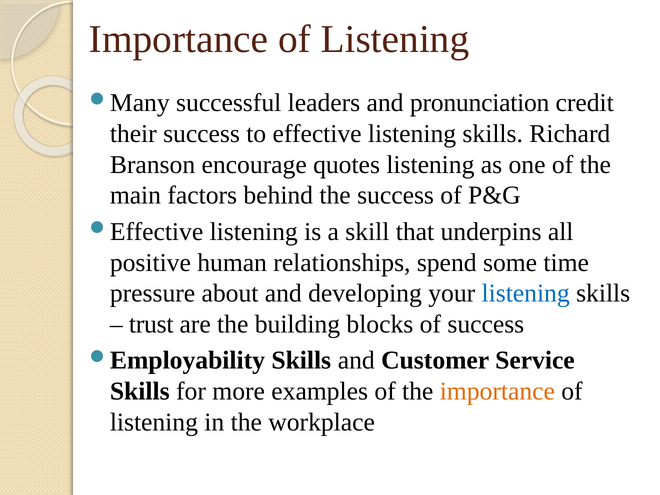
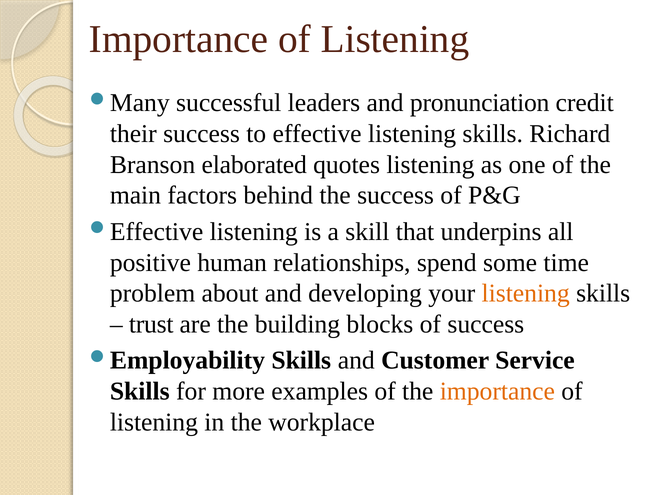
encourage: encourage -> elaborated
pressure: pressure -> problem
listening at (526, 293) colour: blue -> orange
